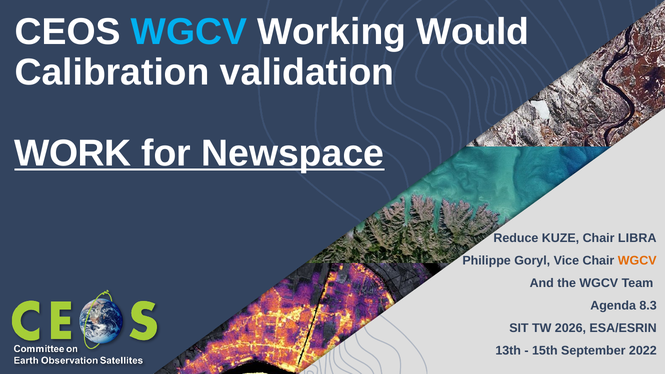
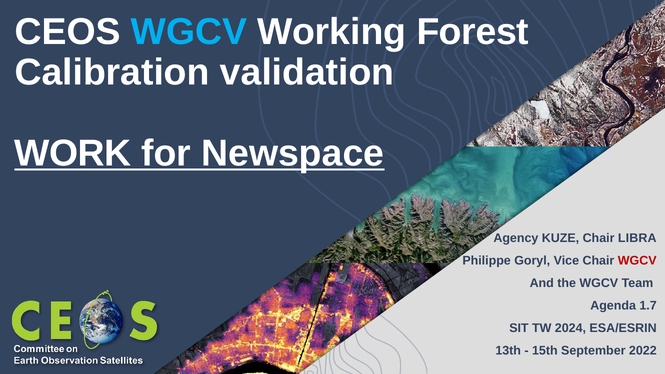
Would: Would -> Forest
Reduce: Reduce -> Agency
WGCV at (637, 261) colour: orange -> red
8.3: 8.3 -> 1.7
2026: 2026 -> 2024
